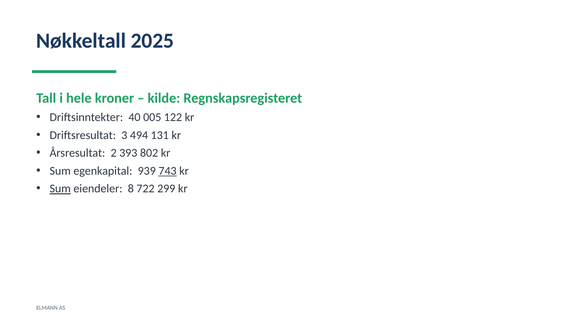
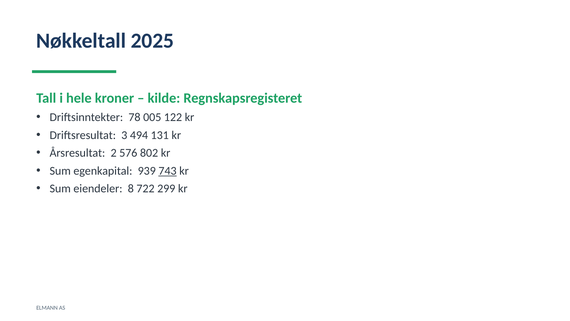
40: 40 -> 78
393: 393 -> 576
Sum at (60, 189) underline: present -> none
